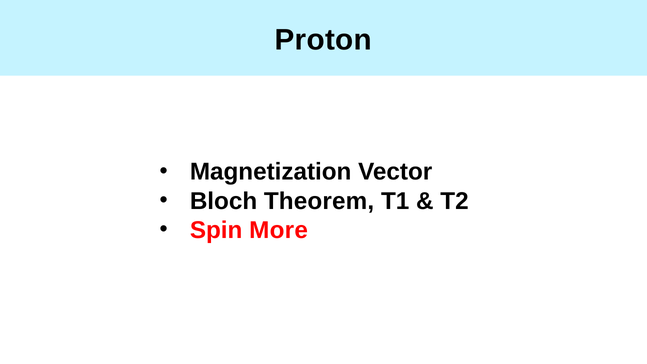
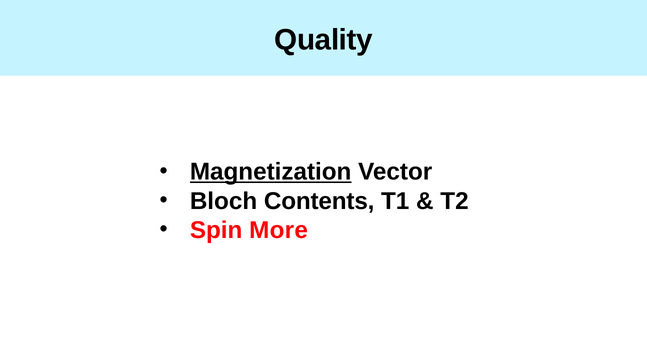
Proton: Proton -> Quality
Magnetization underline: none -> present
Theorem: Theorem -> Contents
